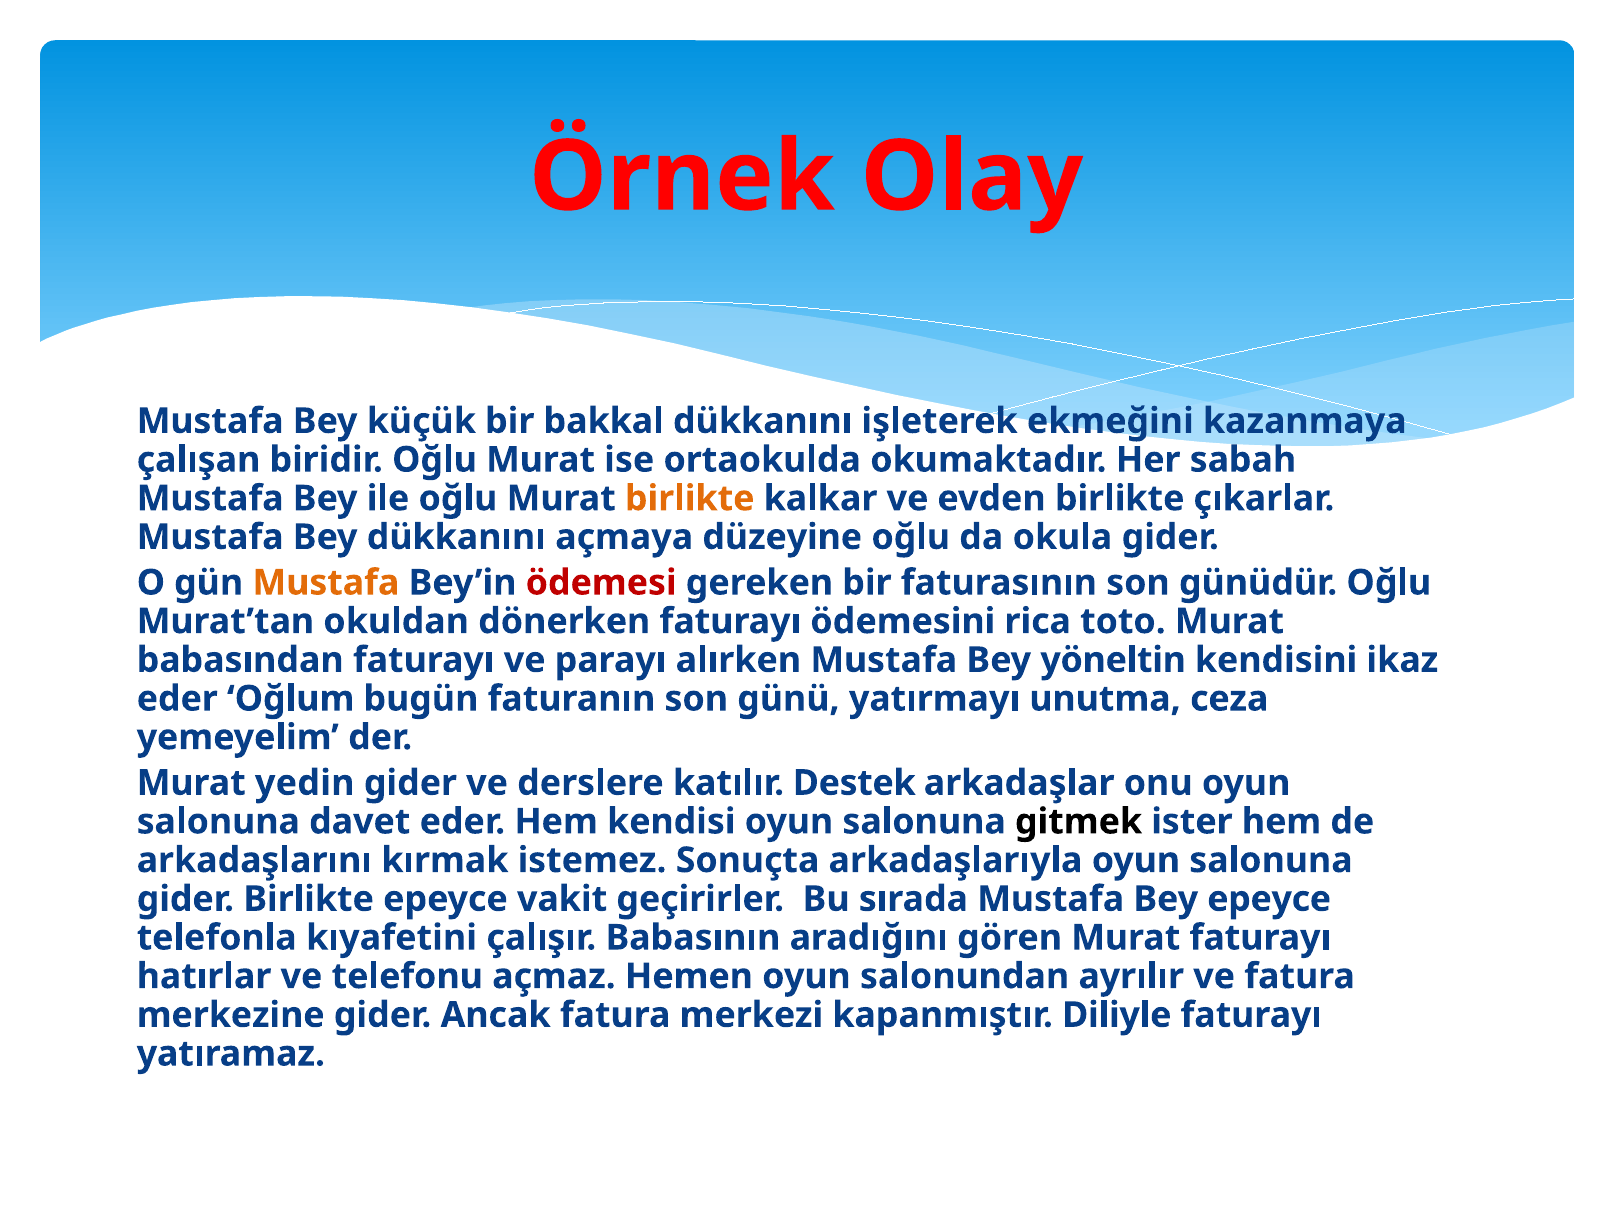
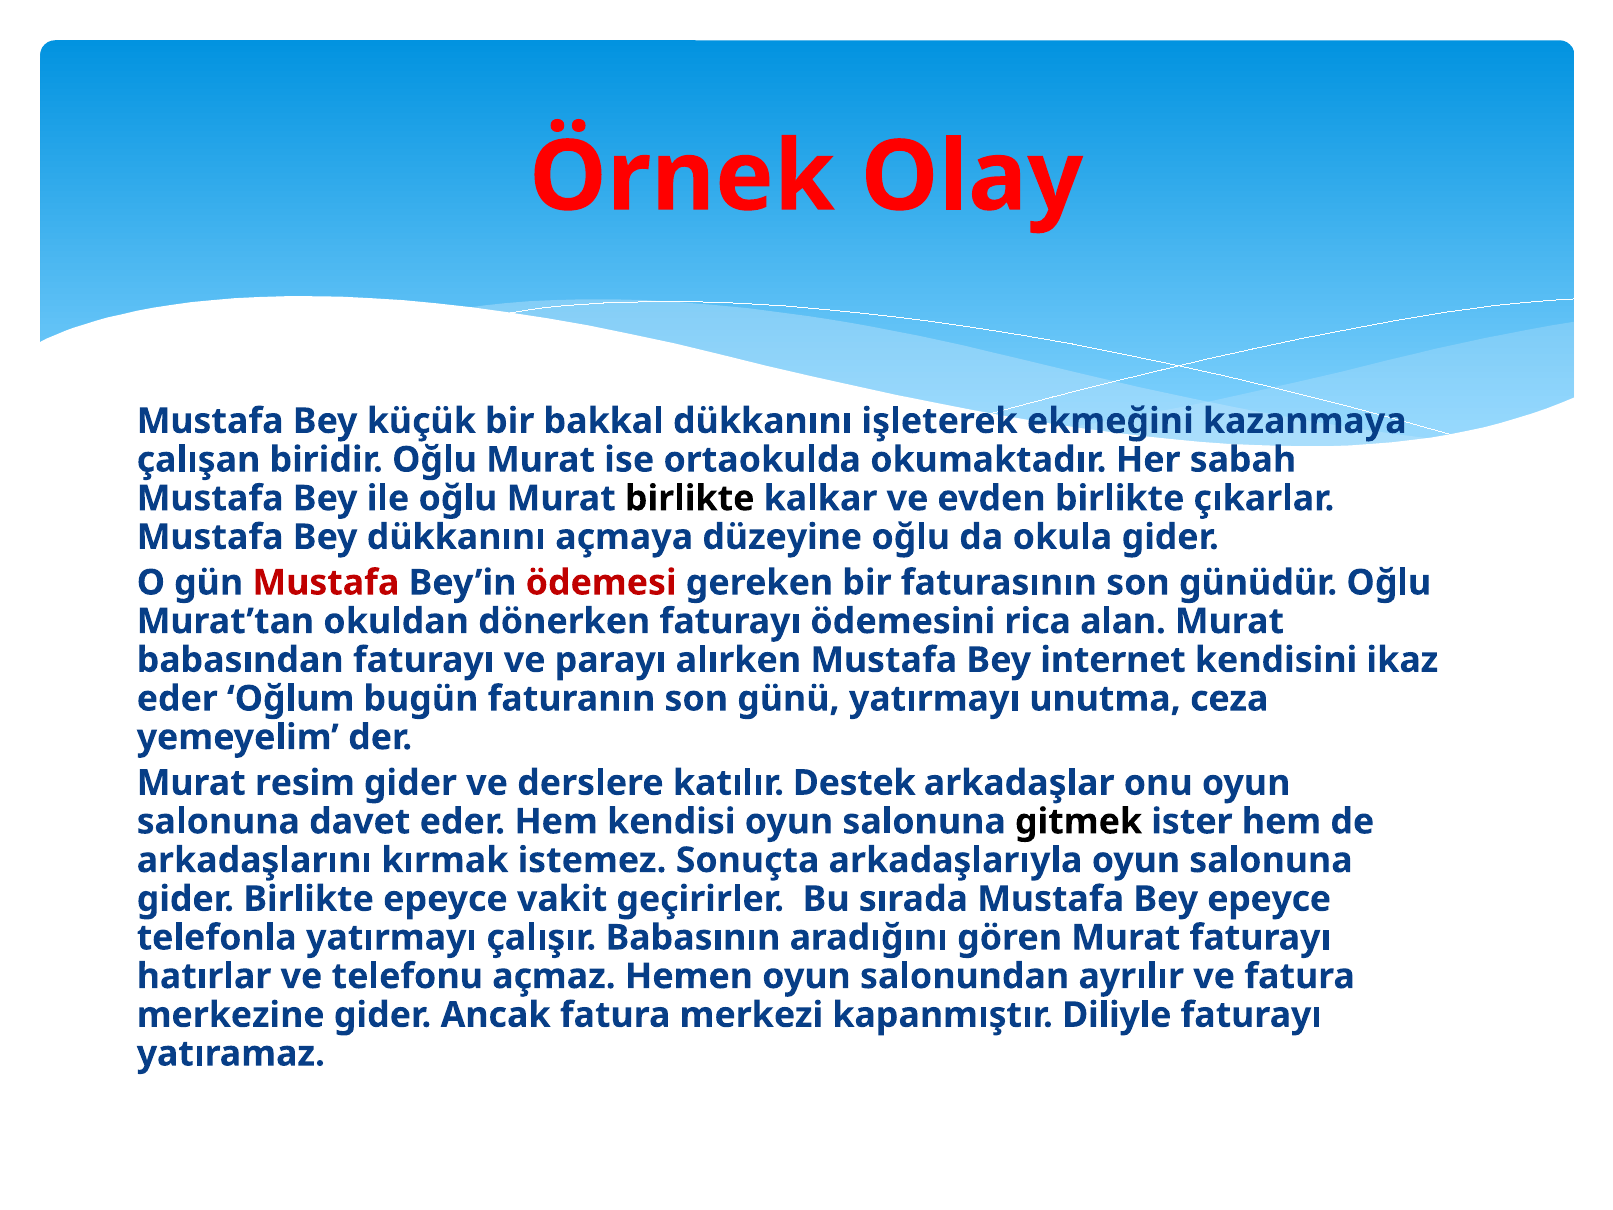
birlikte at (690, 498) colour: orange -> black
Mustafa at (326, 583) colour: orange -> red
toto: toto -> alan
yöneltin: yöneltin -> internet
yedin: yedin -> resim
telefonla kıyafetini: kıyafetini -> yatırmayı
